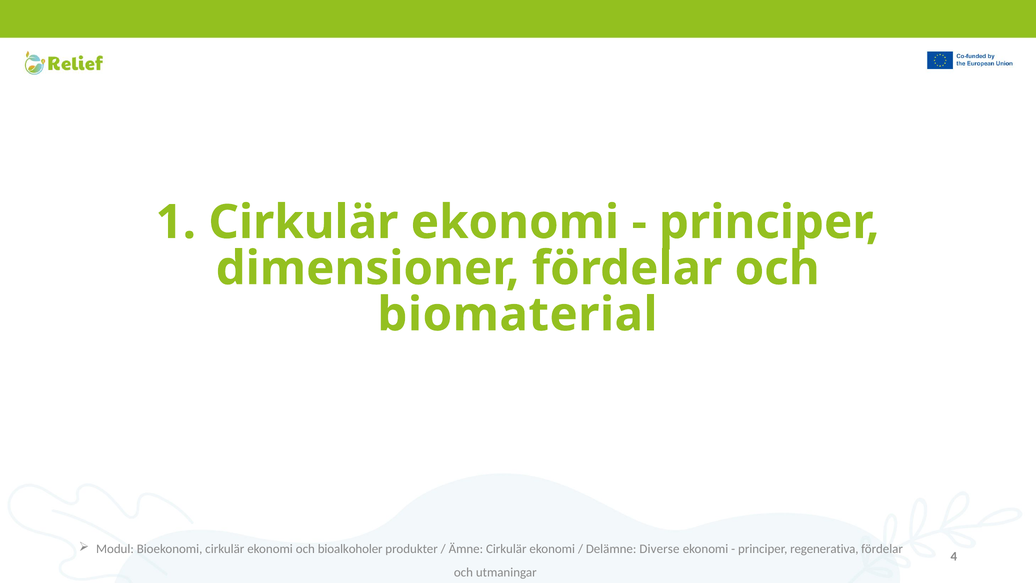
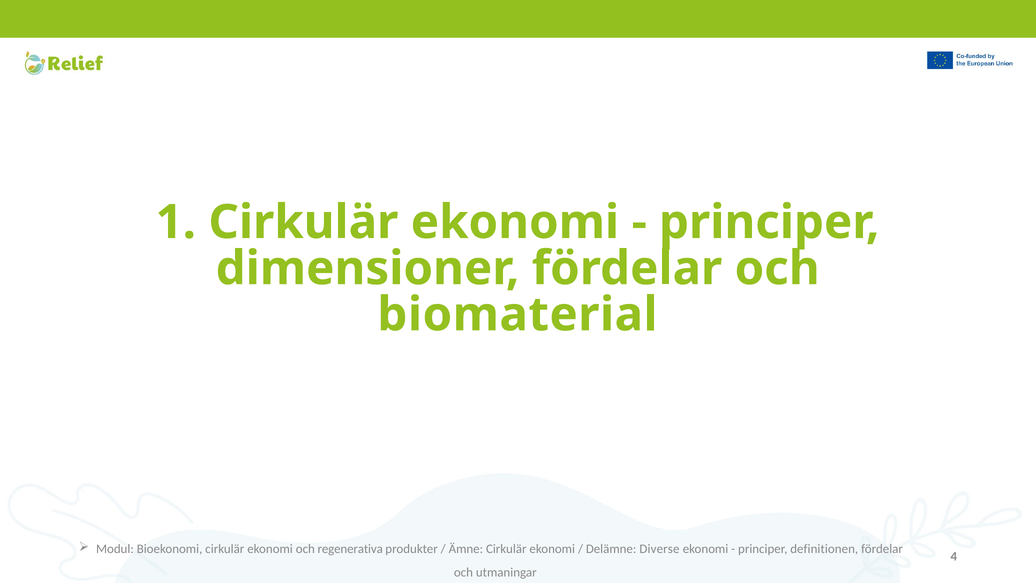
bioalkoholer: bioalkoholer -> regenerativa
regenerativa: regenerativa -> definitionen
